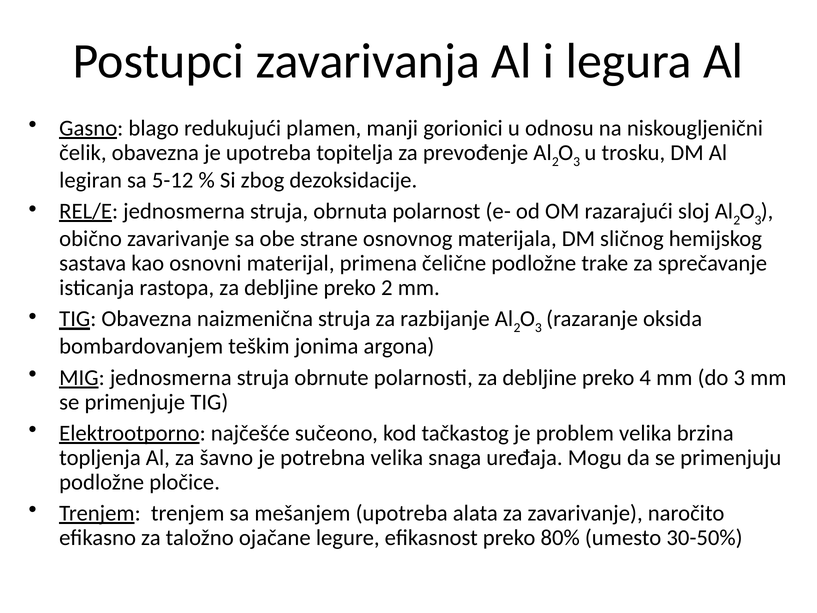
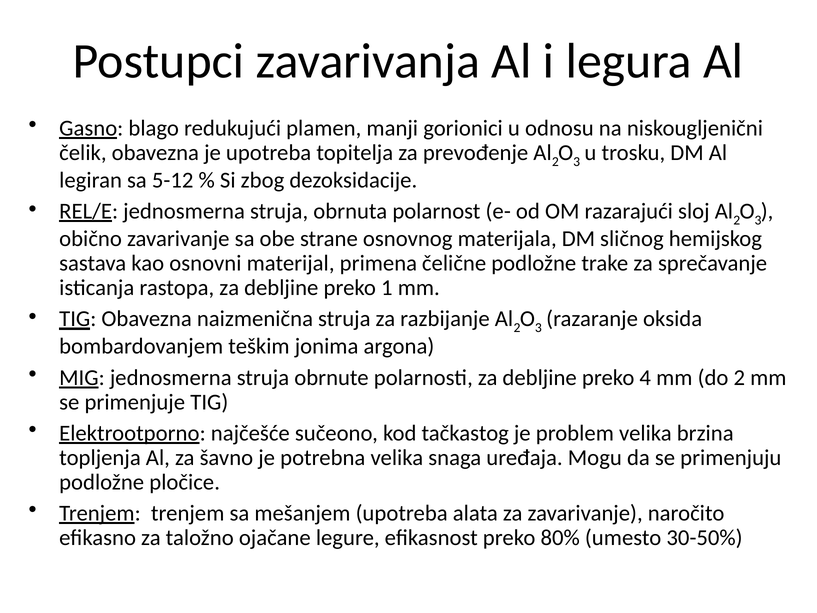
preko 2: 2 -> 1
do 3: 3 -> 2
